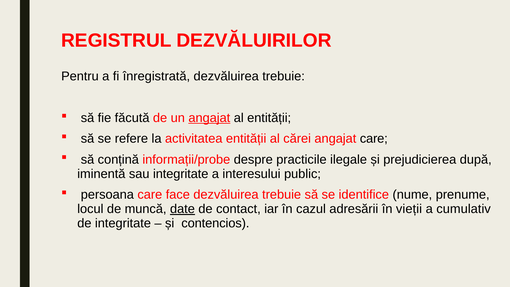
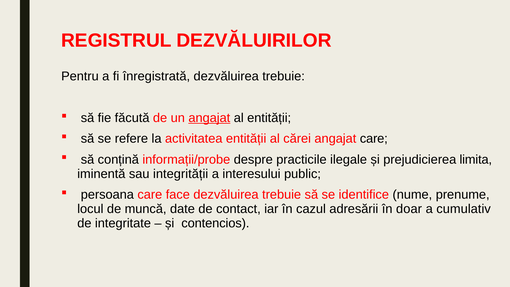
după: după -> limita
sau integritate: integritate -> integrității
date underline: present -> none
vieții: vieții -> doar
